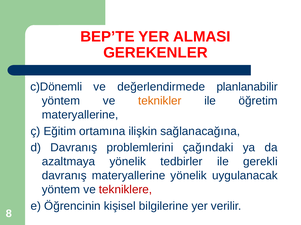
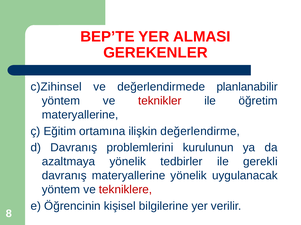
c)Dönemli: c)Dönemli -> c)Zihinsel
teknikler colour: orange -> red
sağlanacağına: sağlanacağına -> değerlendirme
çağındaki: çağındaki -> kurulunun
